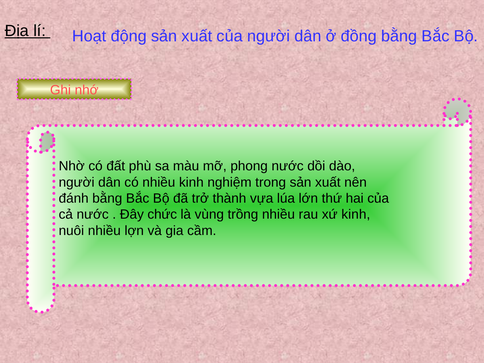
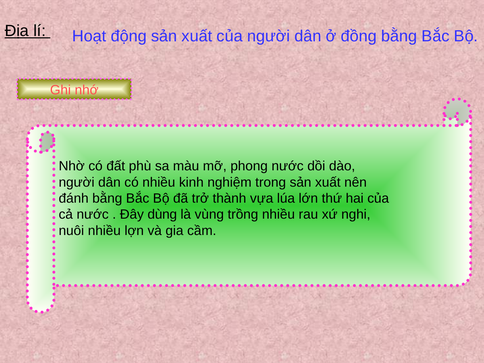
chức: chức -> dùng
xứ kinh: kinh -> nghi
